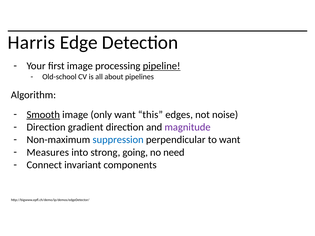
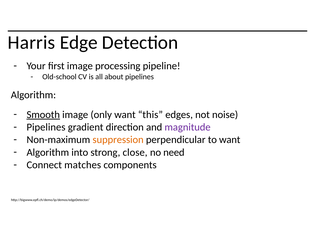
pipeline underline: present -> none
Direction at (46, 127): Direction -> Pipelines
suppression colour: blue -> orange
Measures at (48, 153): Measures -> Algorithm
going: going -> close
invariant: invariant -> matches
